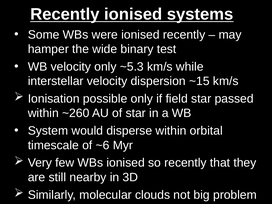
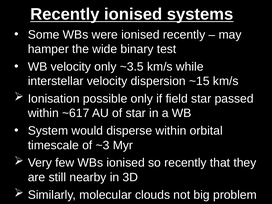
~5.3: ~5.3 -> ~3.5
~260: ~260 -> ~617
~6: ~6 -> ~3
